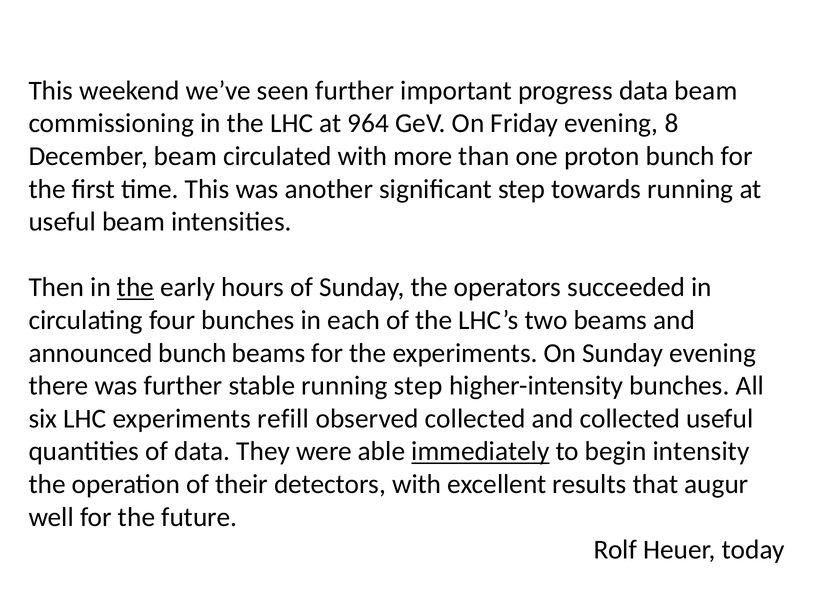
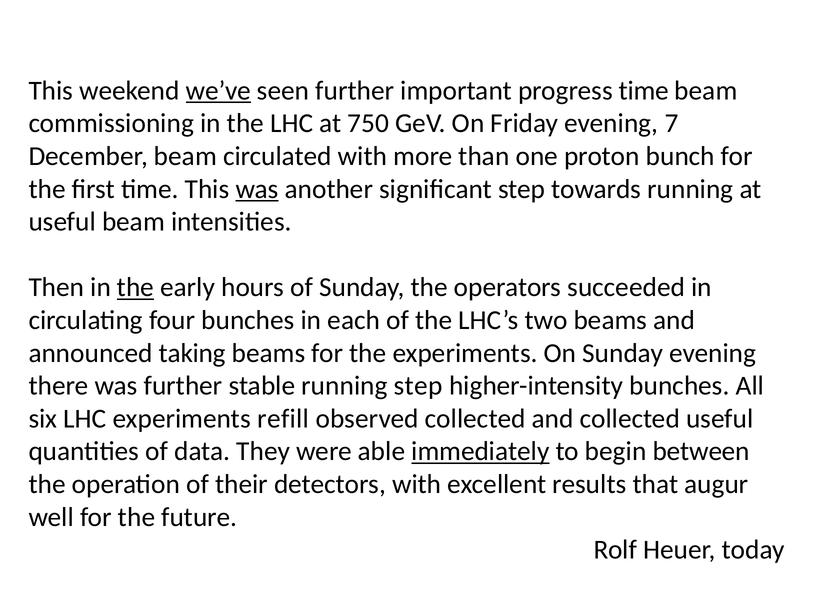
we’ve underline: none -> present
progress data: data -> time
964: 964 -> 750
8: 8 -> 7
was at (257, 189) underline: none -> present
announced bunch: bunch -> taking
intensity: intensity -> between
